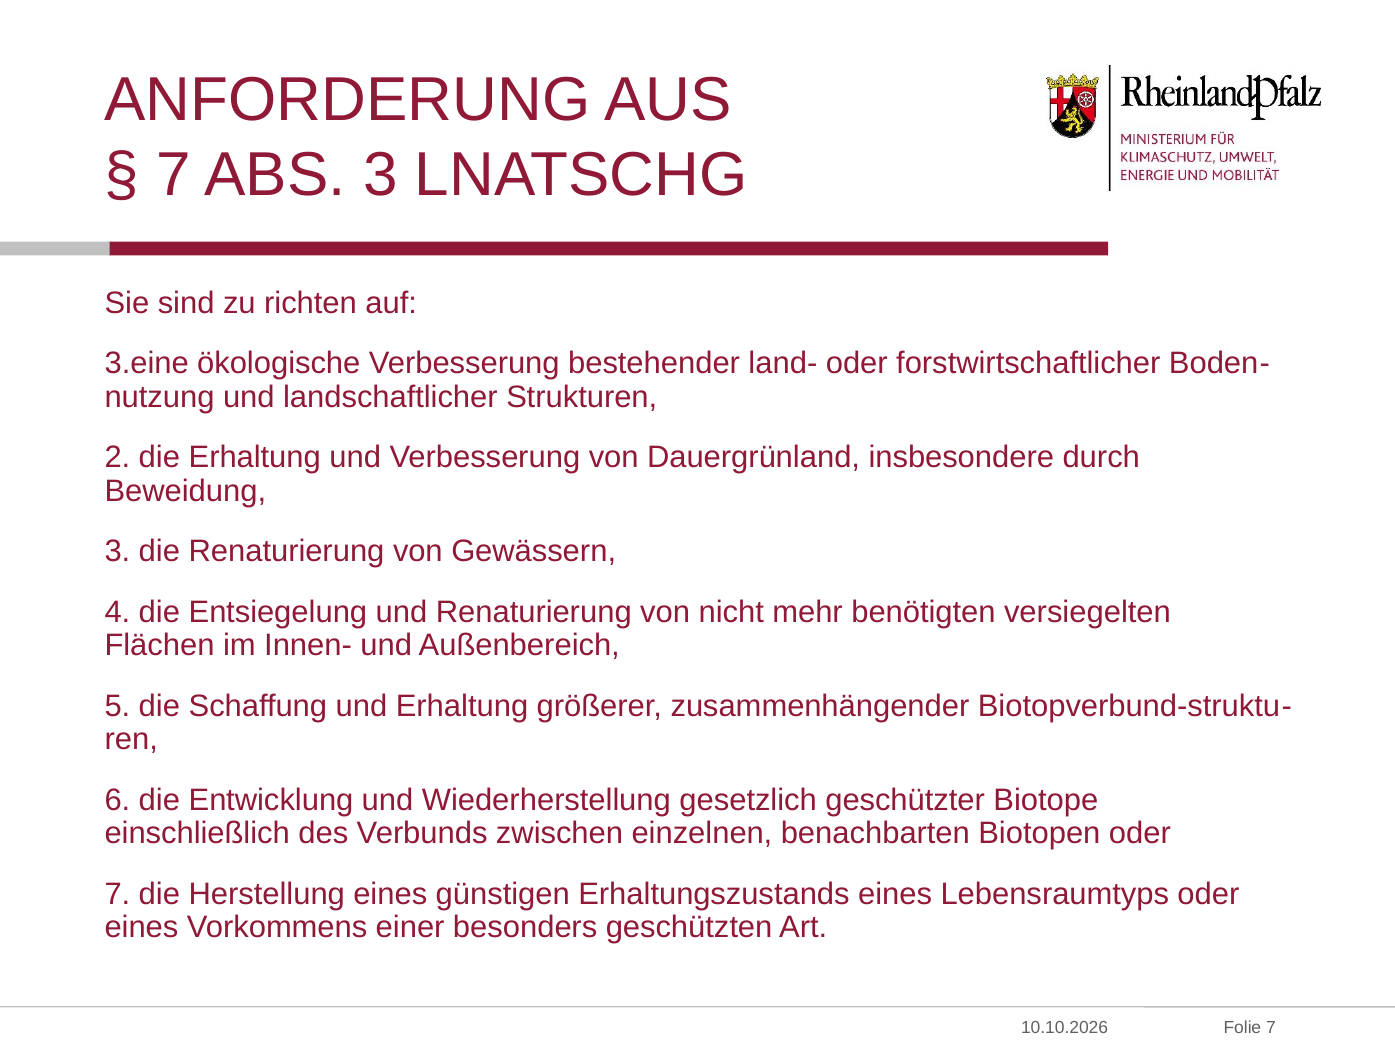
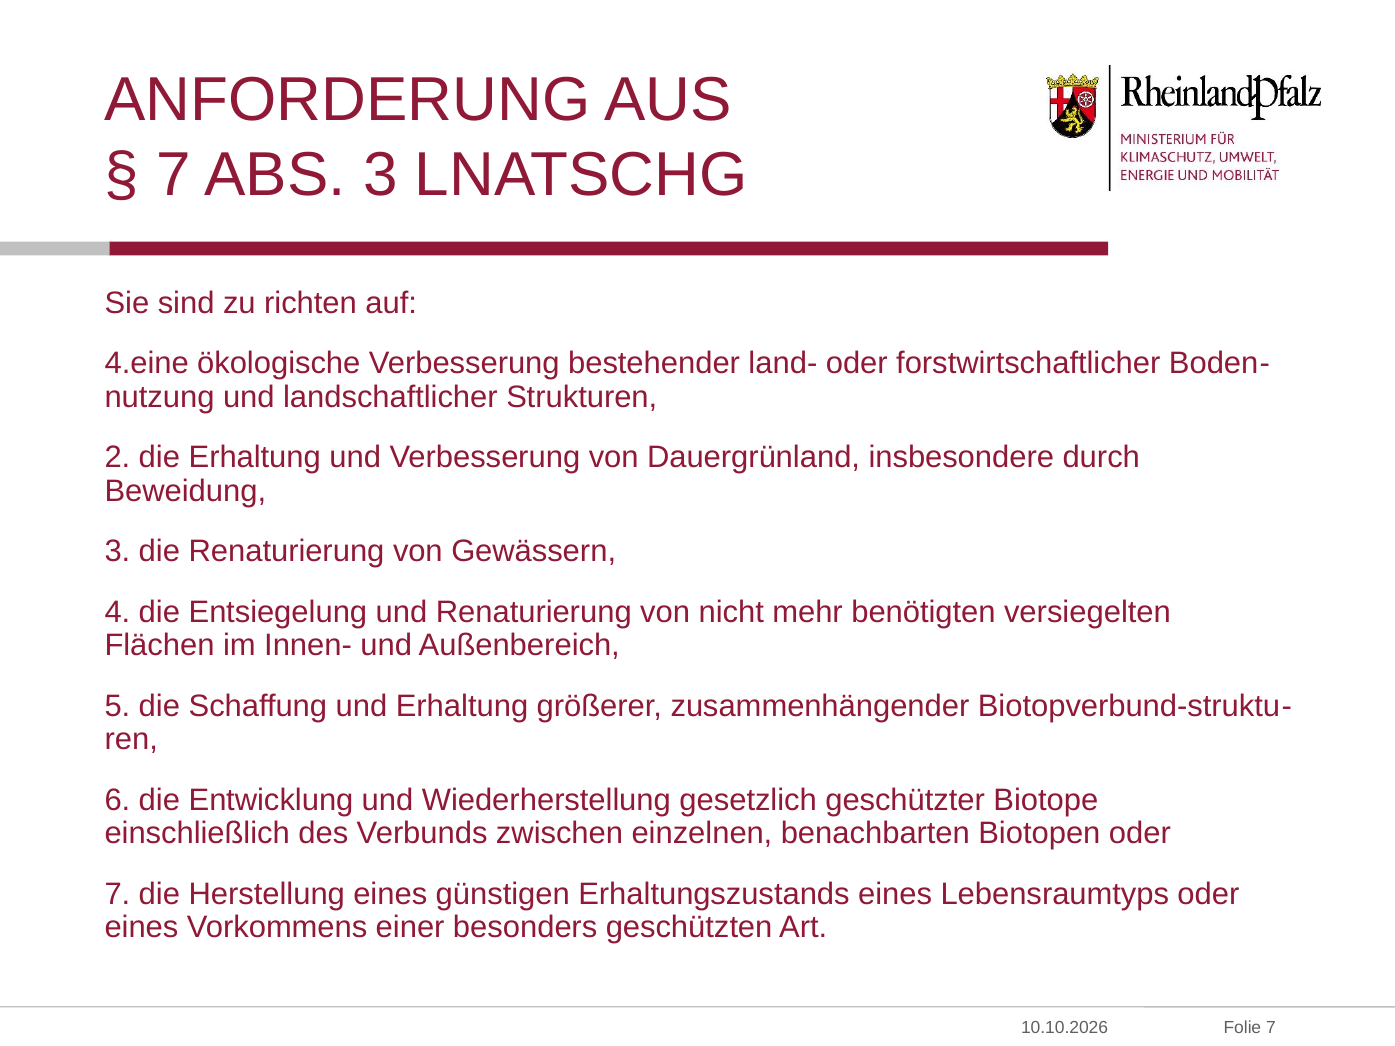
3.eine: 3.eine -> 4.eine
